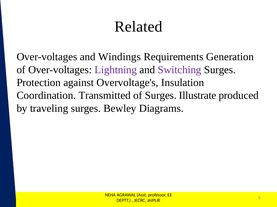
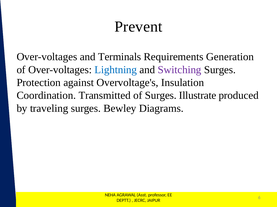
Related: Related -> Prevent
Windings: Windings -> Terminals
Lightning colour: purple -> blue
